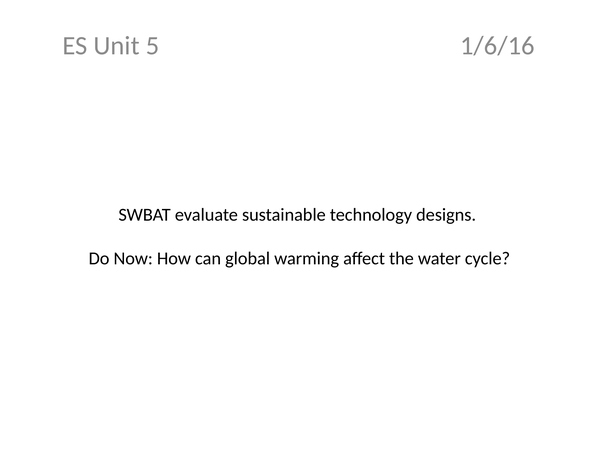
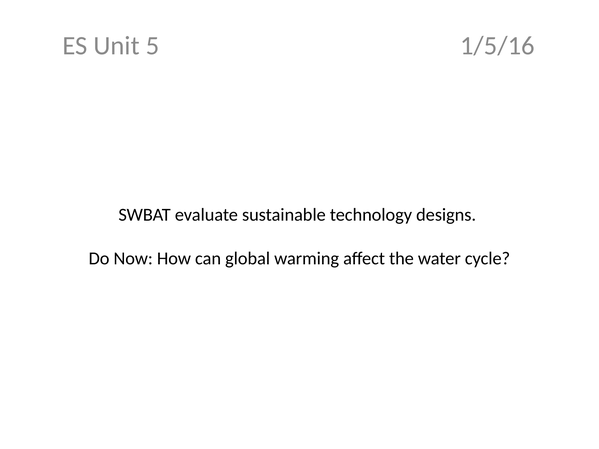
1/6/16: 1/6/16 -> 1/5/16
